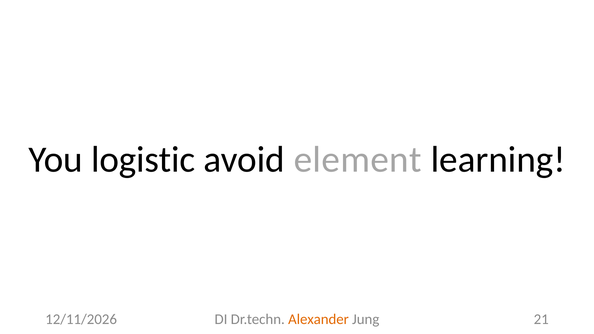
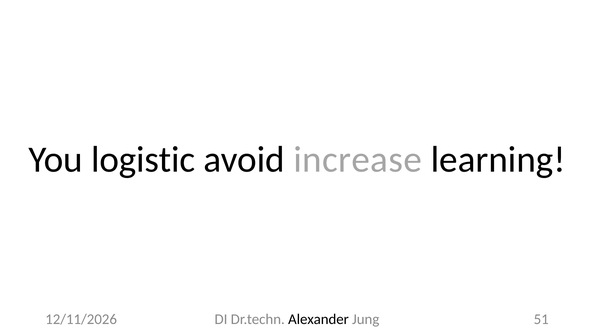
element: element -> increase
Alexander colour: orange -> black
21: 21 -> 51
